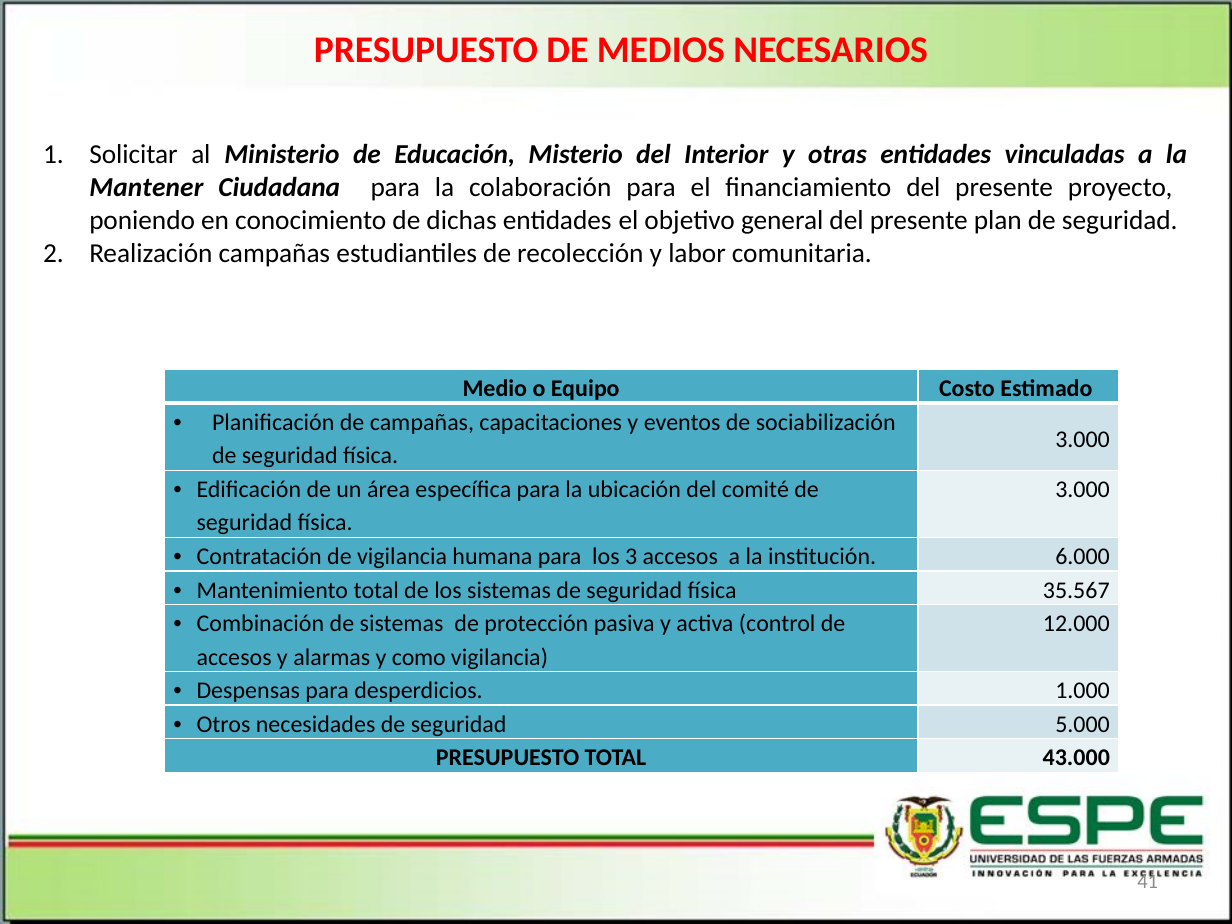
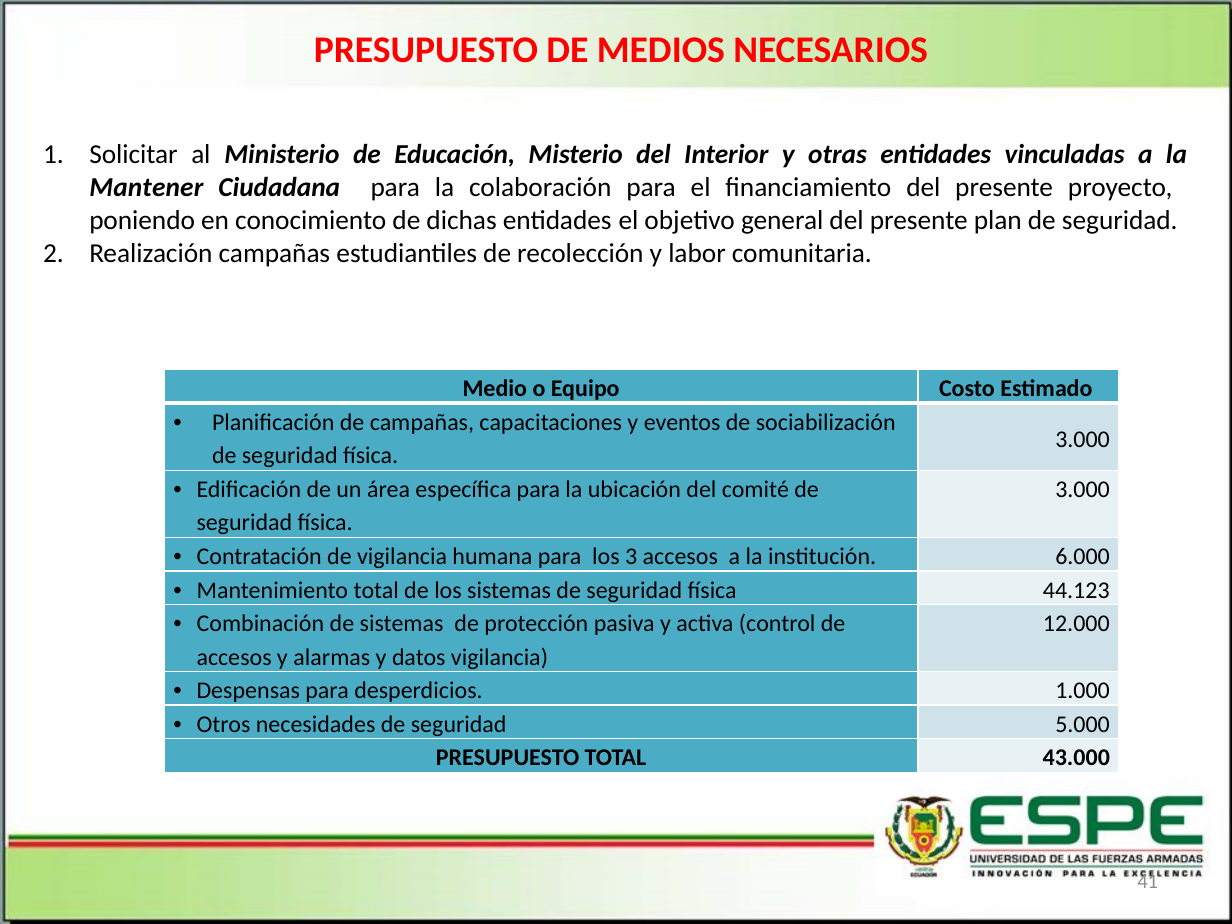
35.567: 35.567 -> 44.123
como: como -> datos
